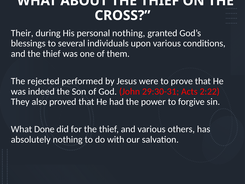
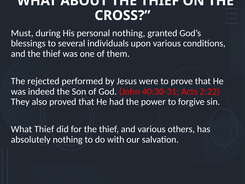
Their: Their -> Must
29:30-31: 29:30-31 -> 40:30-31
What Done: Done -> Thief
